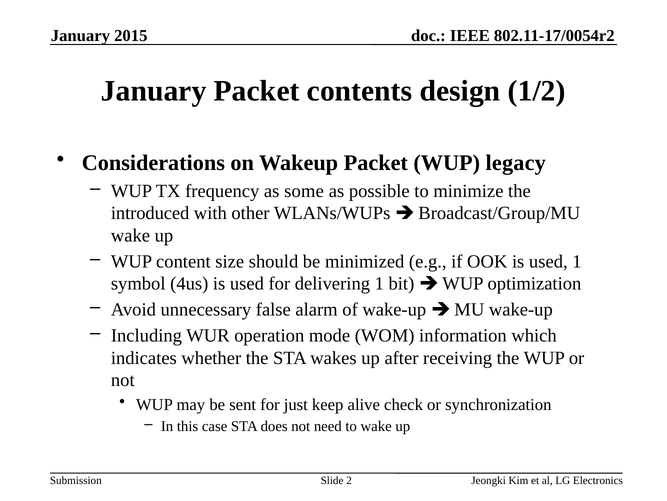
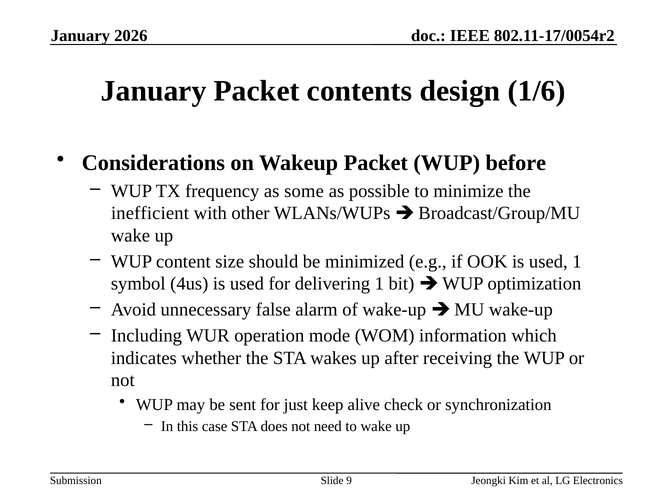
2015: 2015 -> 2026
1/2: 1/2 -> 1/6
legacy: legacy -> before
introduced: introduced -> inefficient
2: 2 -> 9
